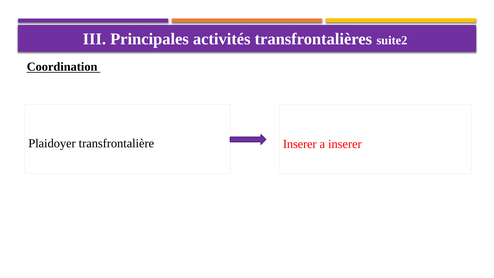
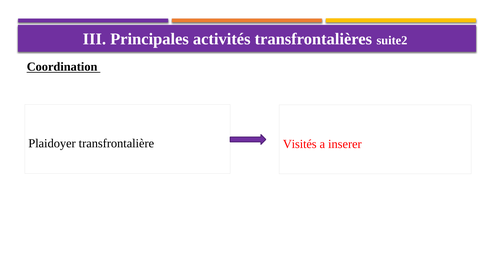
Inserer at (300, 144): Inserer -> Visités
